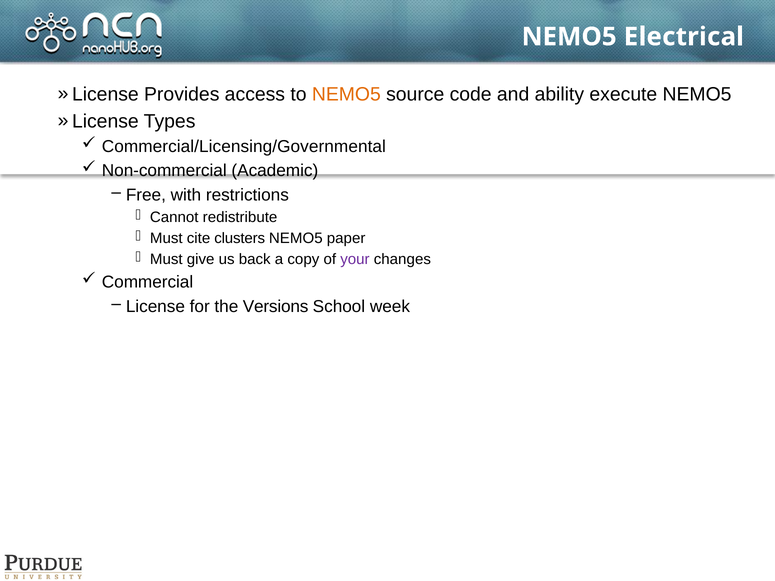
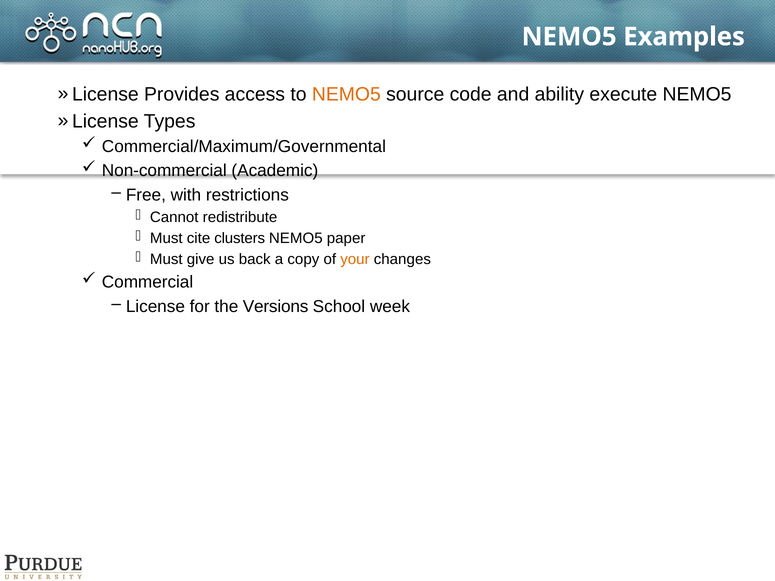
Electrical: Electrical -> Examples
Commercial/Licensing/Governmental: Commercial/Licensing/Governmental -> Commercial/Maximum/Governmental
your colour: purple -> orange
